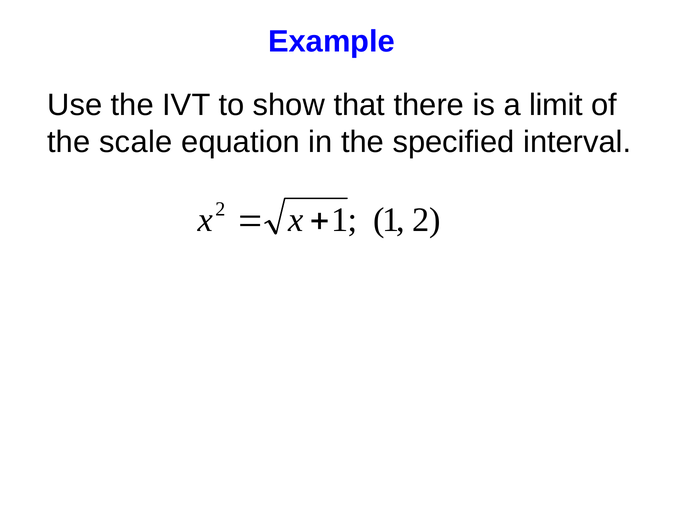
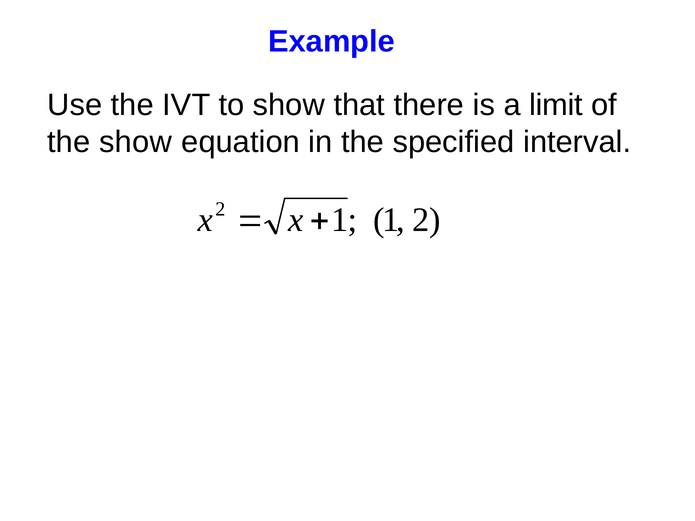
the scale: scale -> show
